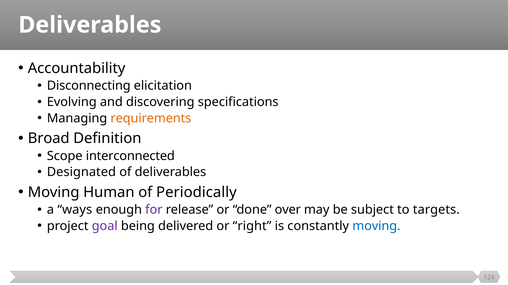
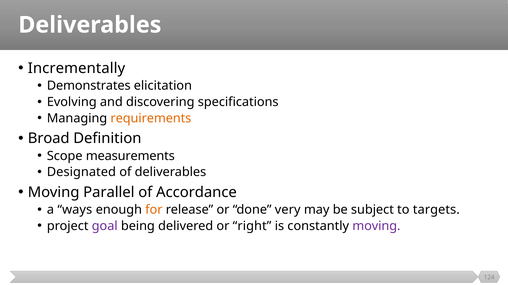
Accountability: Accountability -> Incrementally
Disconnecting: Disconnecting -> Demonstrates
interconnected: interconnected -> measurements
Human: Human -> Parallel
Periodically: Periodically -> Accordance
for colour: purple -> orange
over: over -> very
moving at (376, 227) colour: blue -> purple
